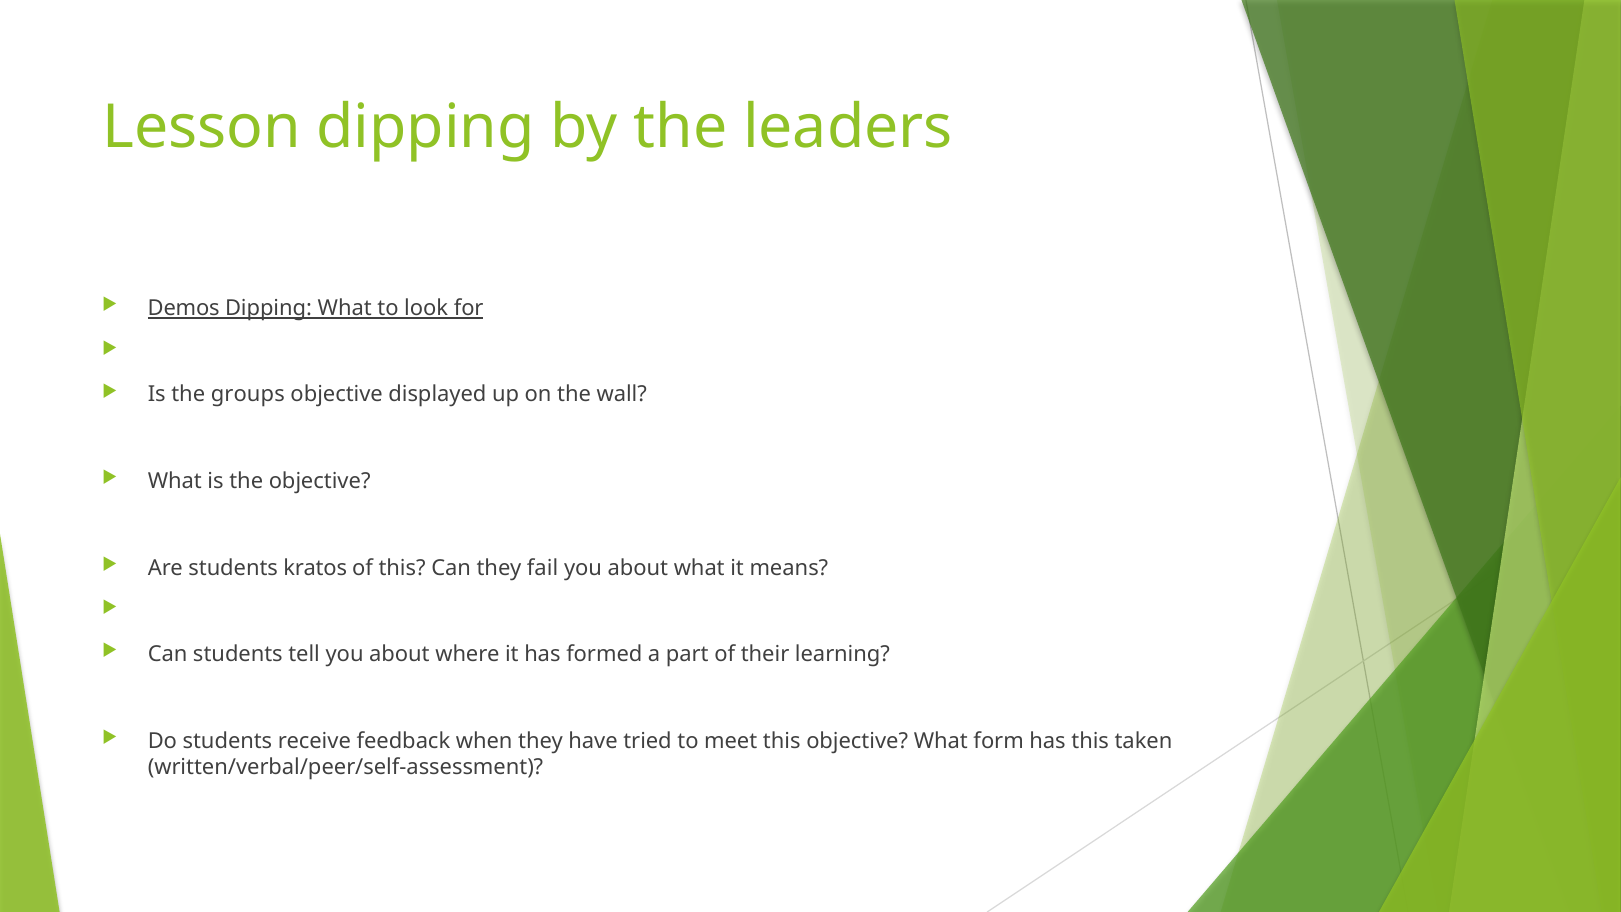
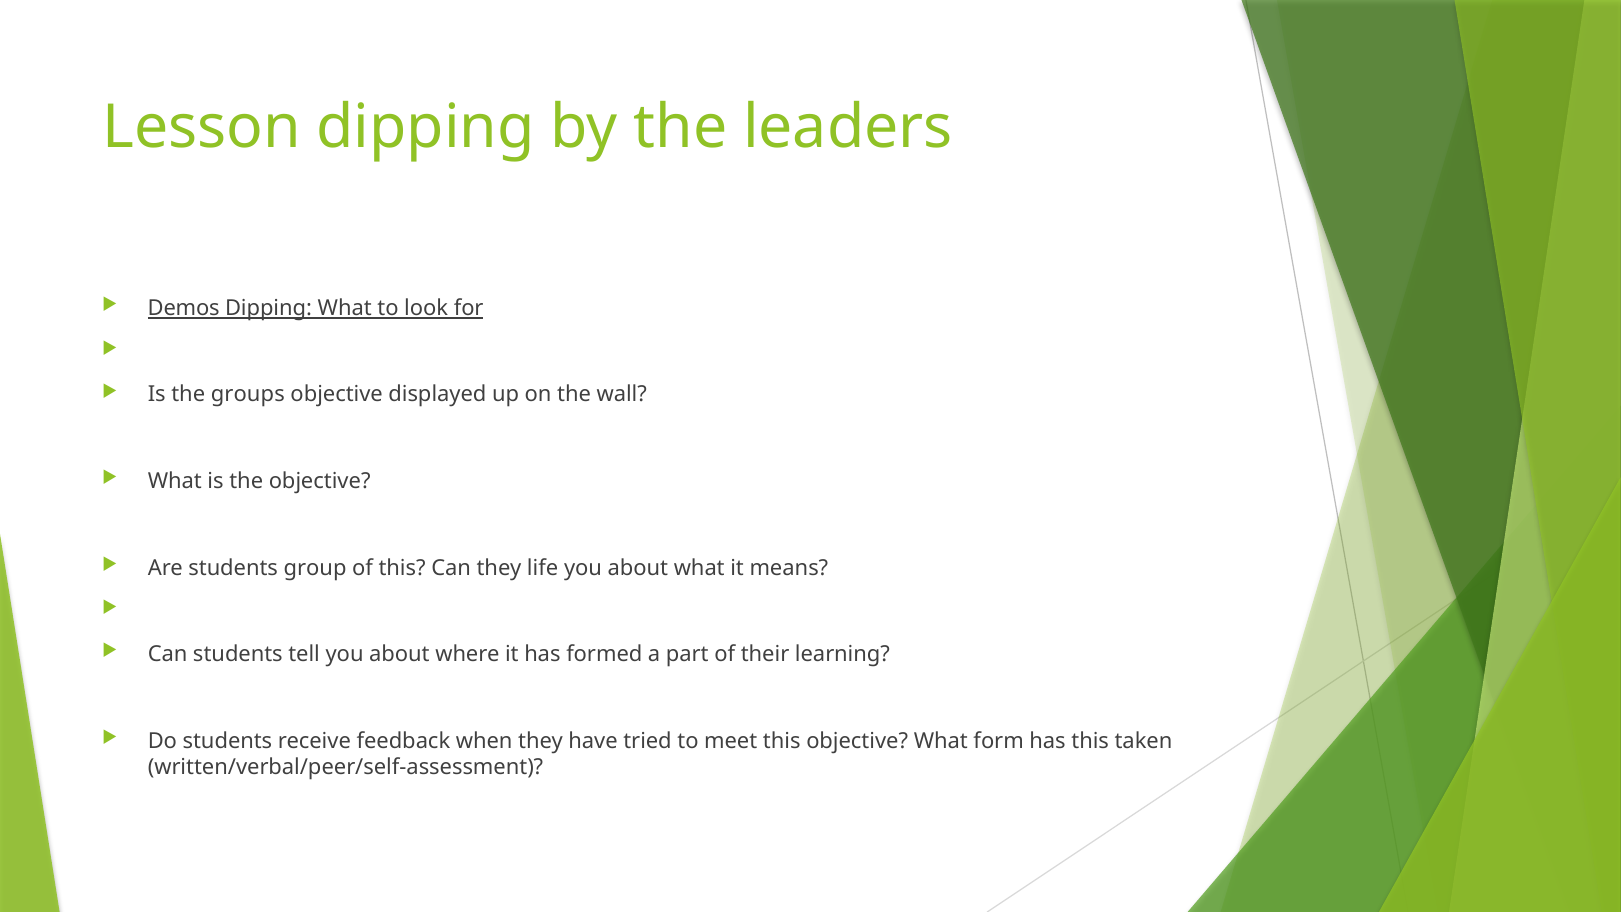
kratos: kratos -> group
fail: fail -> life
